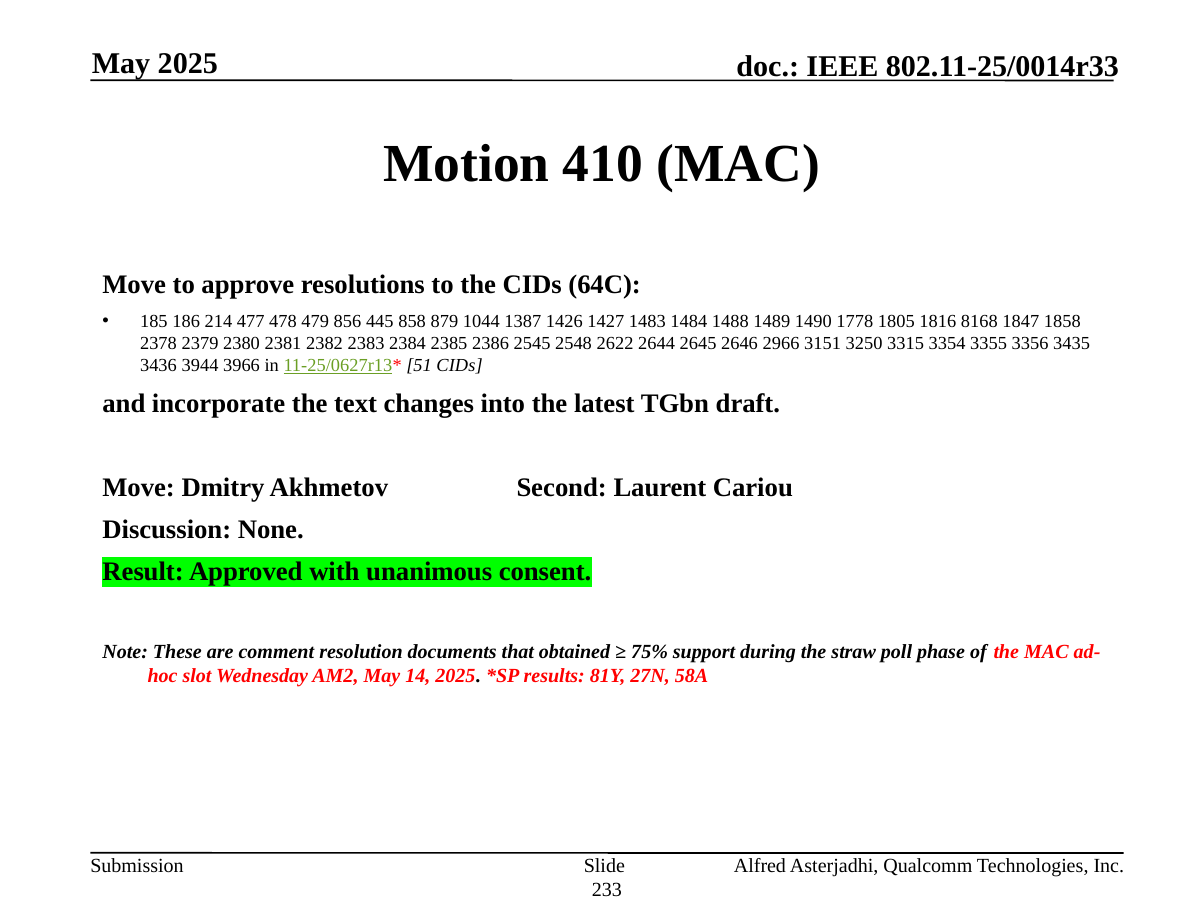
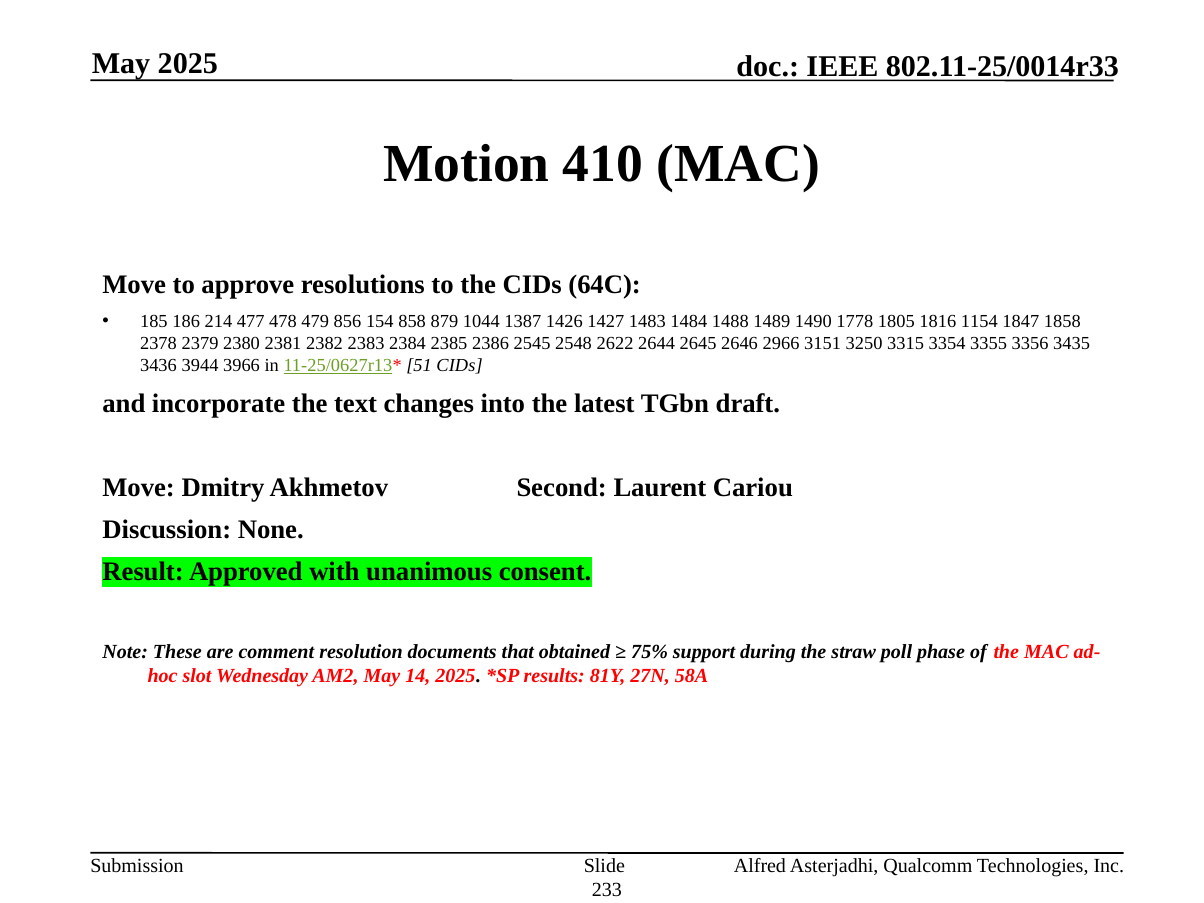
445: 445 -> 154
8168: 8168 -> 1154
